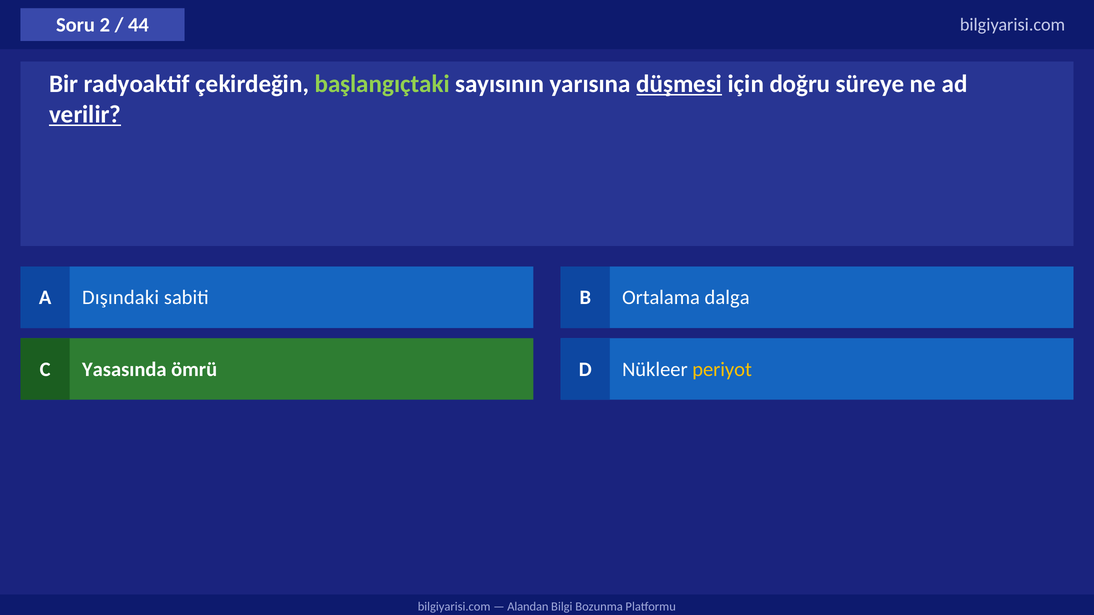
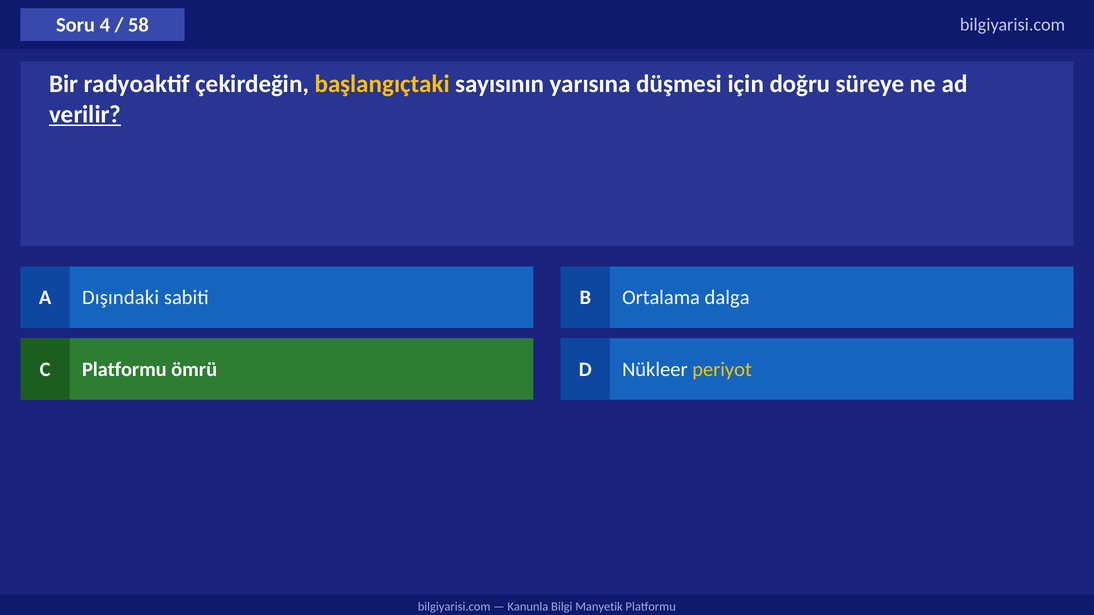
2: 2 -> 4
44: 44 -> 58
başlangıçtaki colour: light green -> yellow
düşmesi underline: present -> none
C Yasasında: Yasasında -> Platformu
Alandan: Alandan -> Kanunla
Bozunma: Bozunma -> Manyetik
